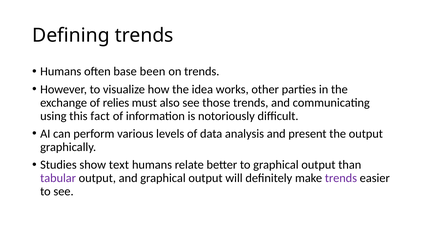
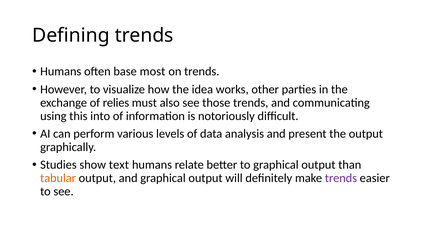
been: been -> most
fact: fact -> into
tabular colour: purple -> orange
